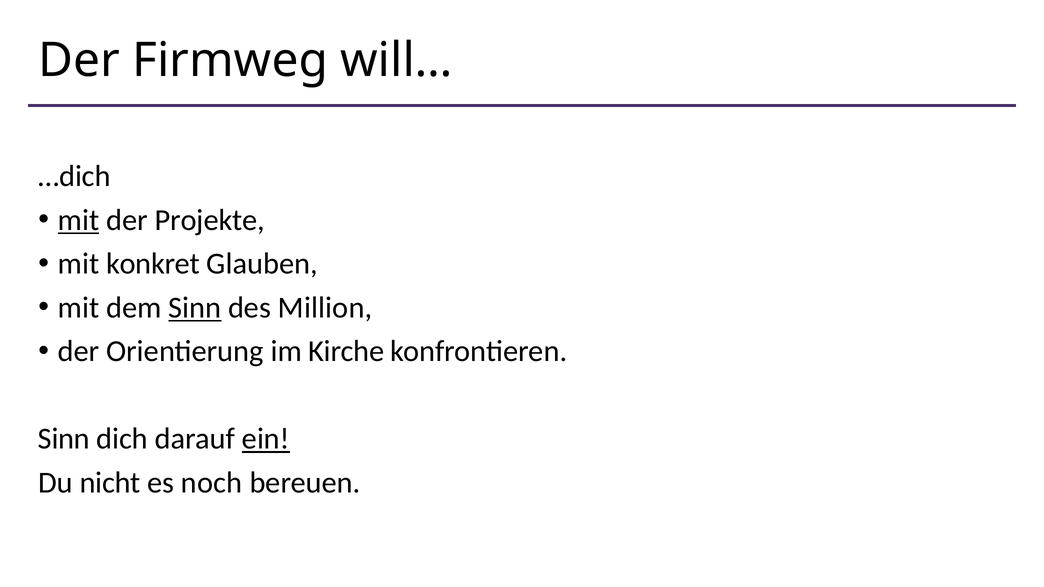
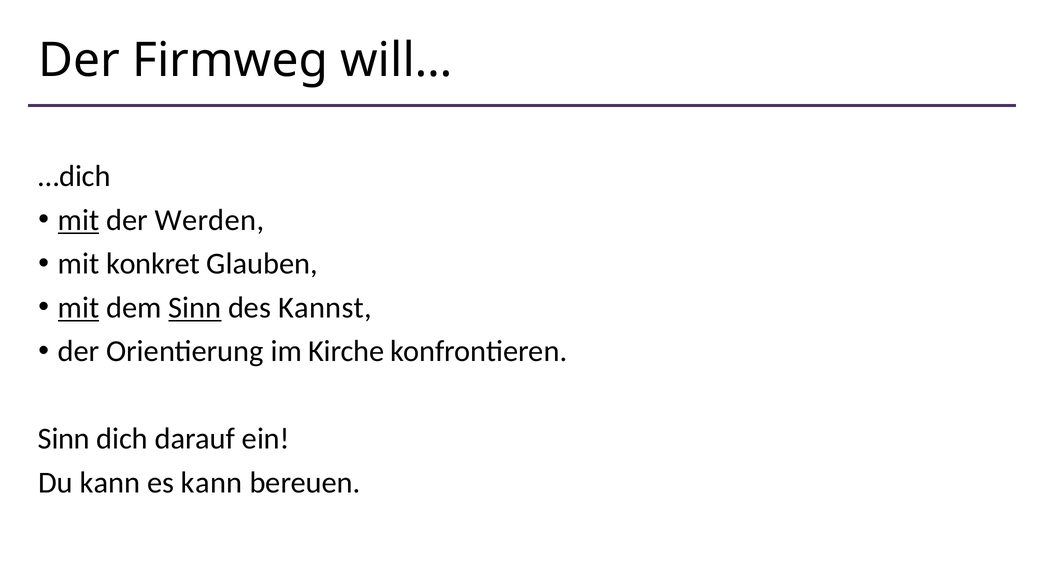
Projekte: Projekte -> Werden
mit at (79, 308) underline: none -> present
Million: Million -> Kannst
ein underline: present -> none
Du nicht: nicht -> kann
es noch: noch -> kann
